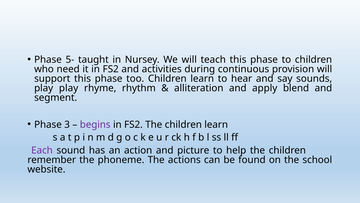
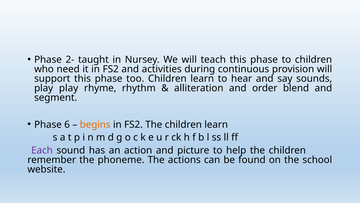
5-: 5- -> 2-
apply: apply -> order
3: 3 -> 6
begins colour: purple -> orange
